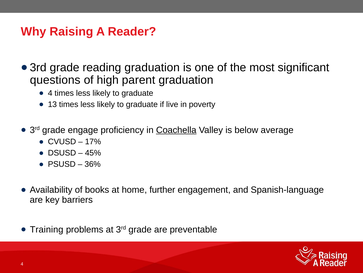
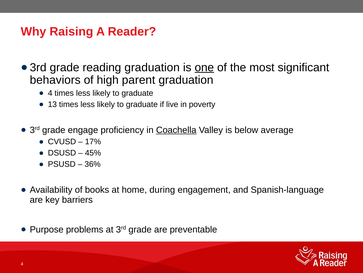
one underline: none -> present
questions: questions -> behaviors
further: further -> during
Training: Training -> Purpose
